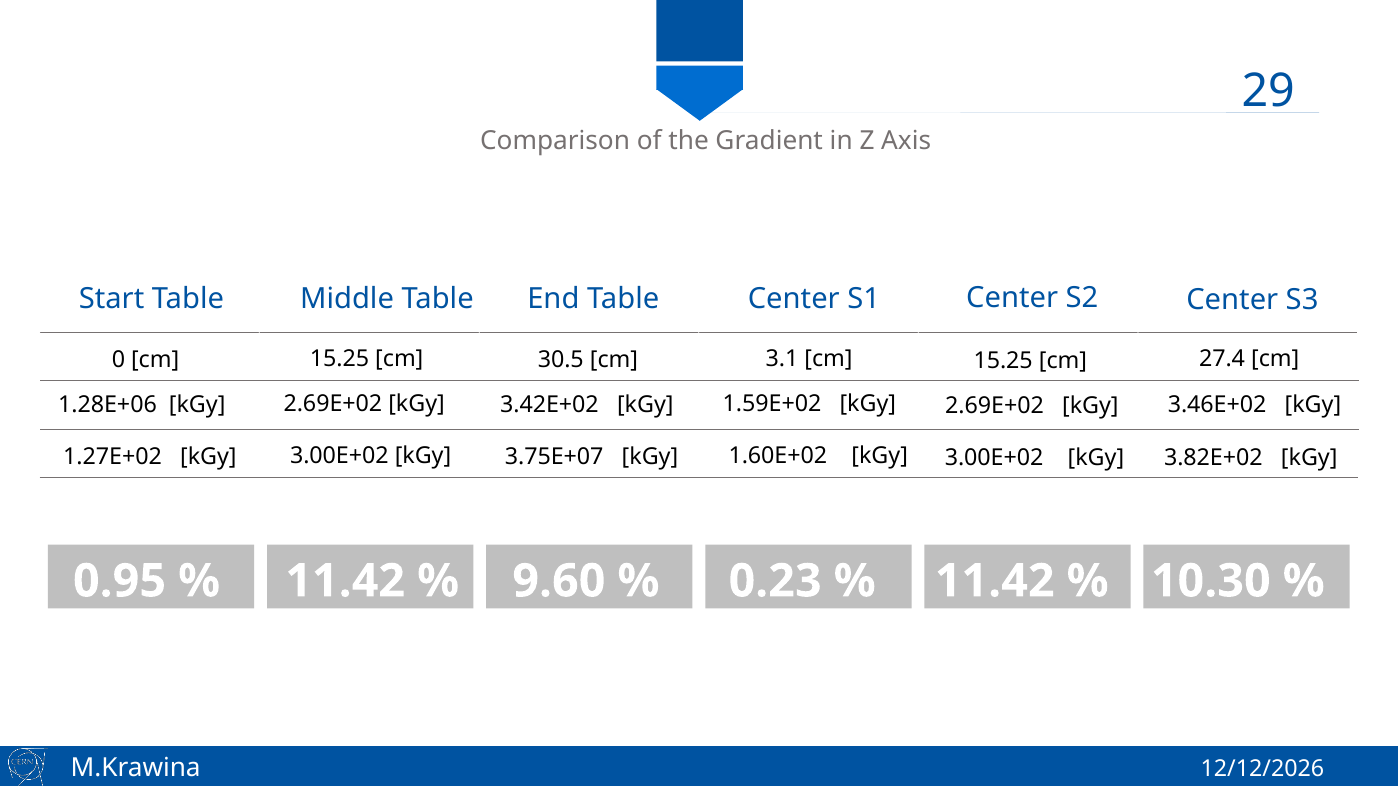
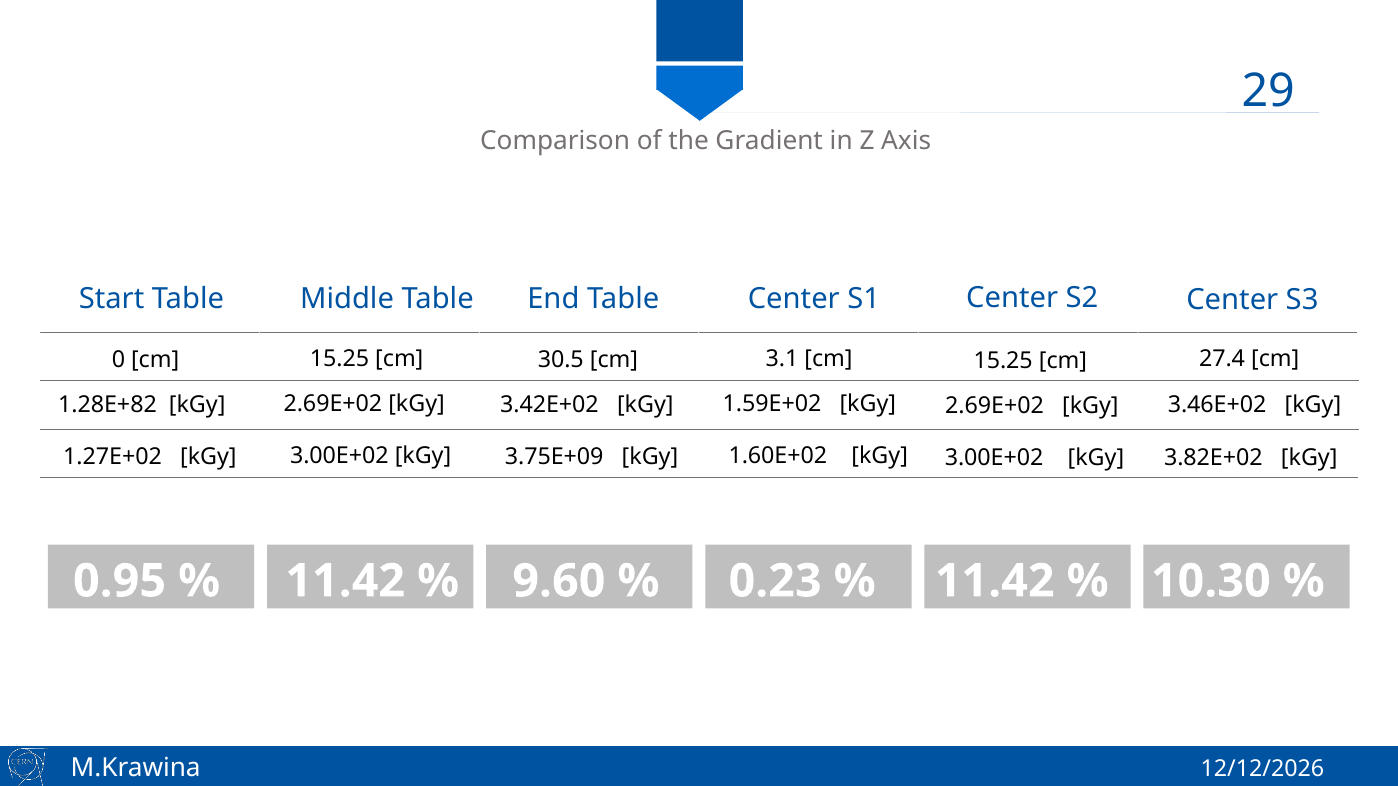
1.28E+06: 1.28E+06 -> 1.28E+82
3.75E+07: 3.75E+07 -> 3.75E+09
